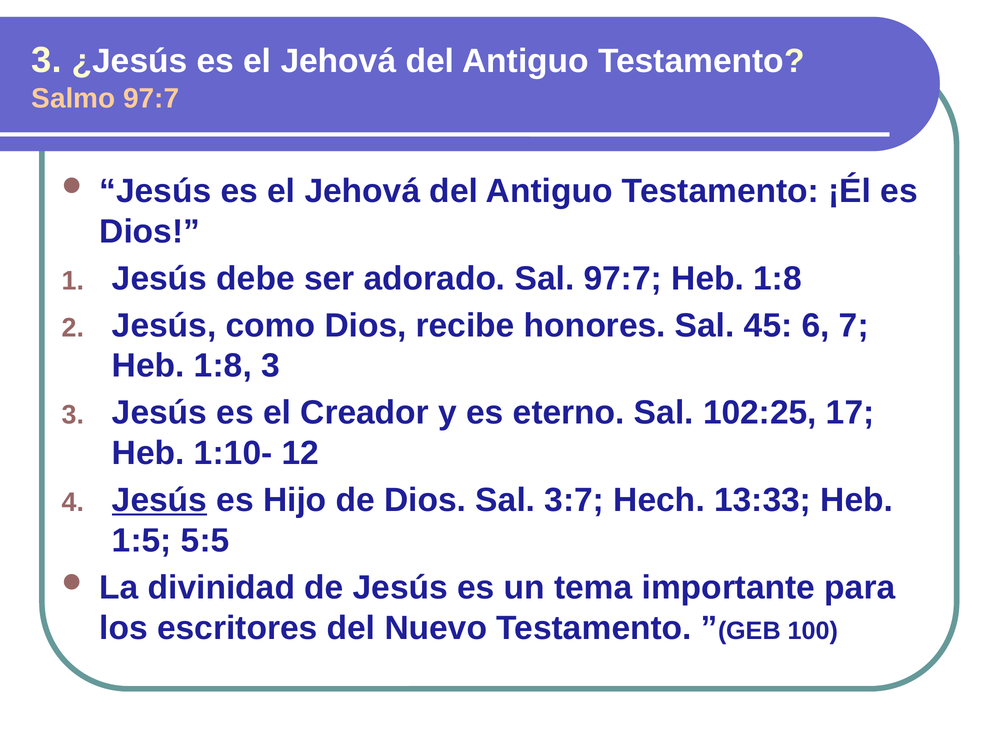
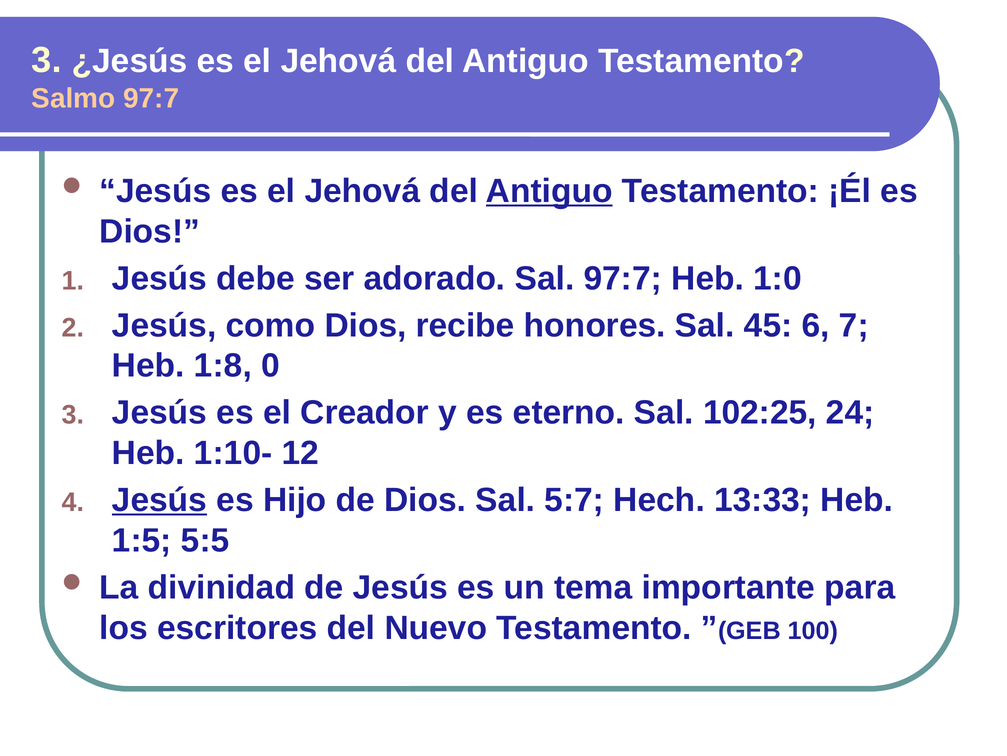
Antiguo at (549, 191) underline: none -> present
97:7 Heb 1:8: 1:8 -> 1:0
1:8 3: 3 -> 0
17: 17 -> 24
3:7: 3:7 -> 5:7
